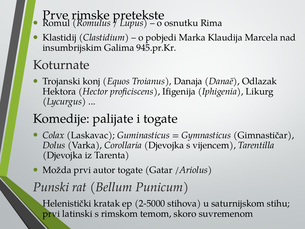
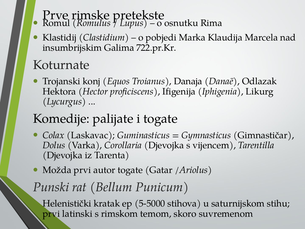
945.pr.Kr: 945.pr.Kr -> 722.pr.Kr
2-5000: 2-5000 -> 5-5000
